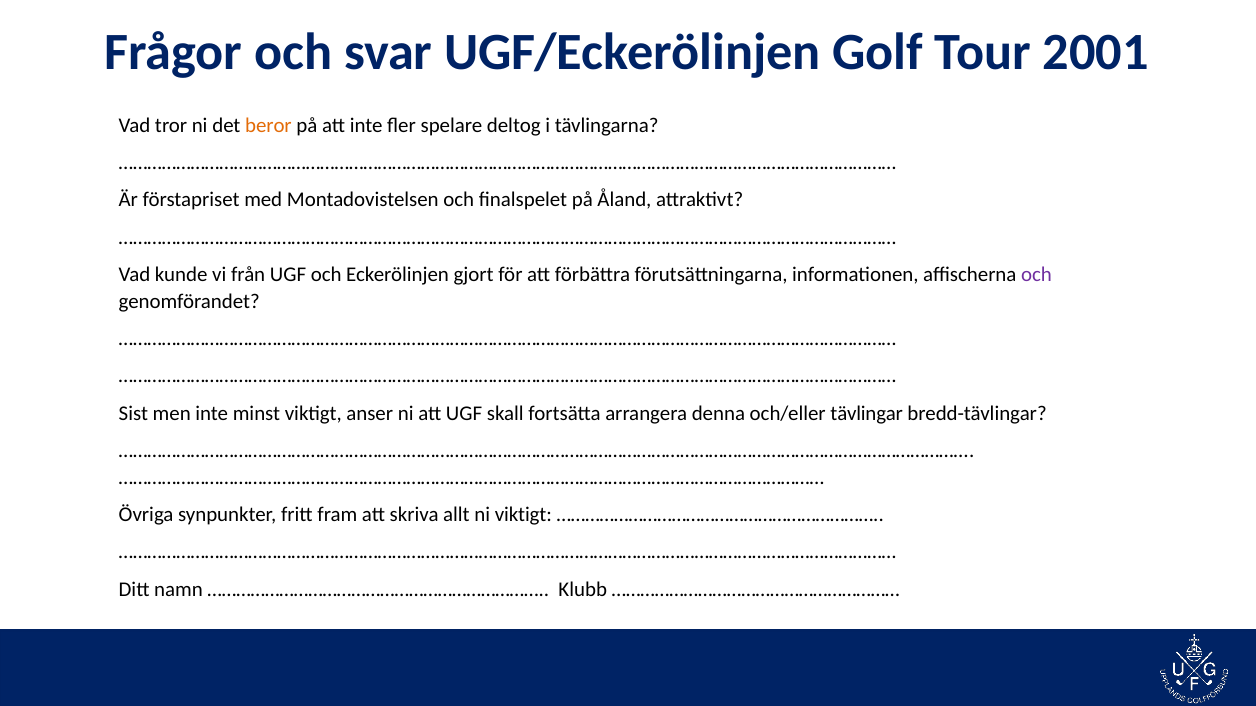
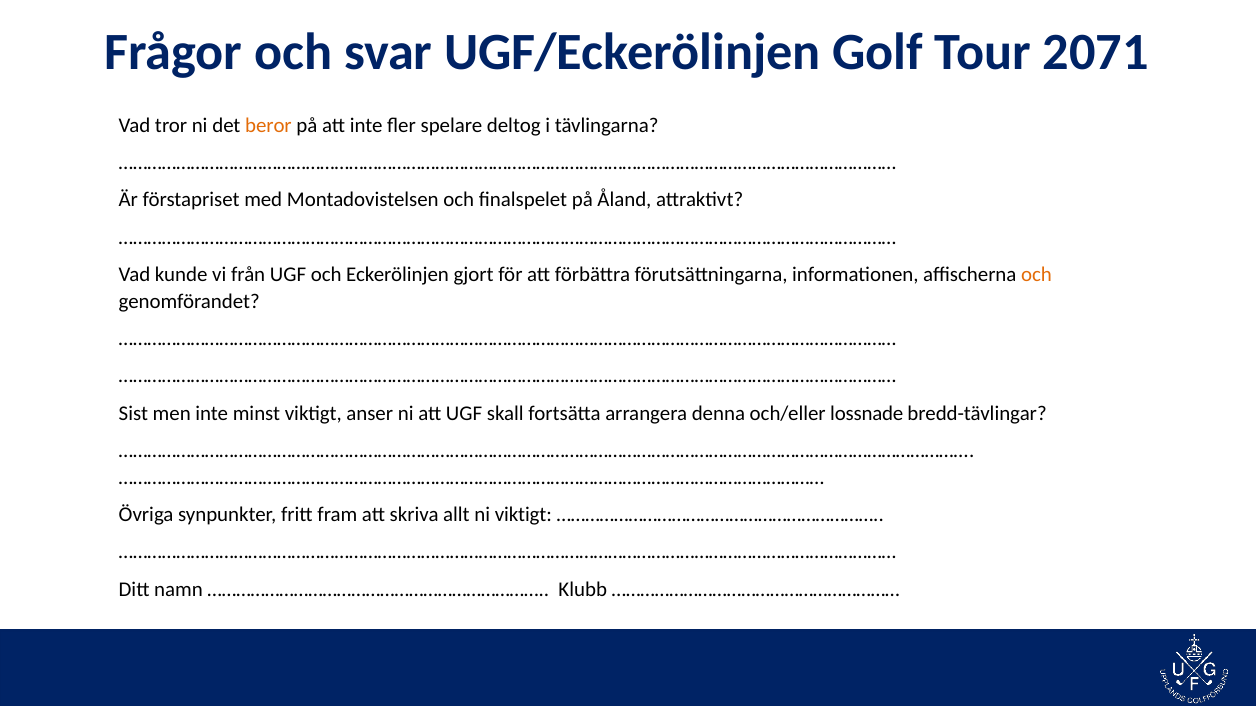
2001: 2001 -> 2071
och at (1037, 275) colour: purple -> orange
tävlingar: tävlingar -> lossnade
